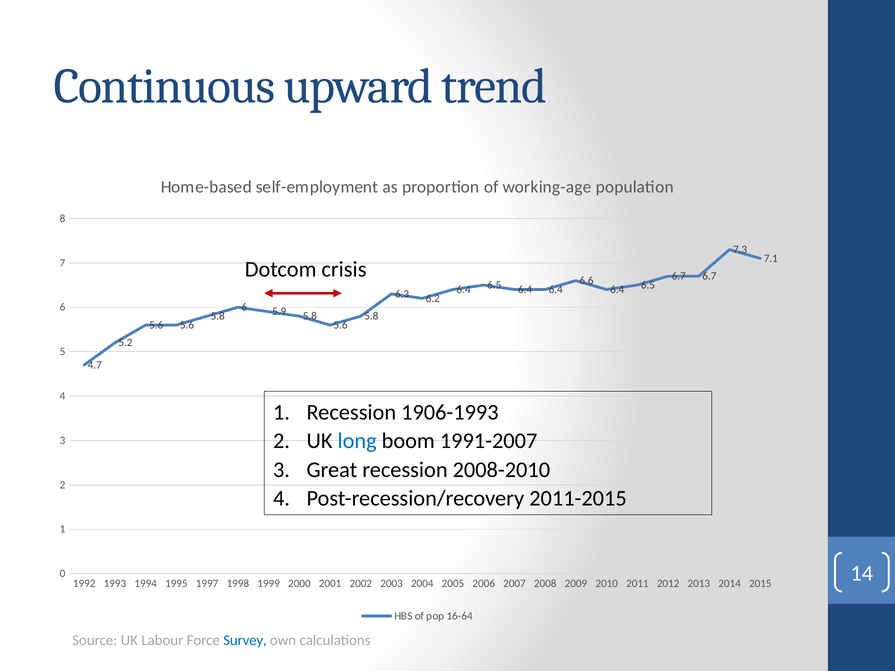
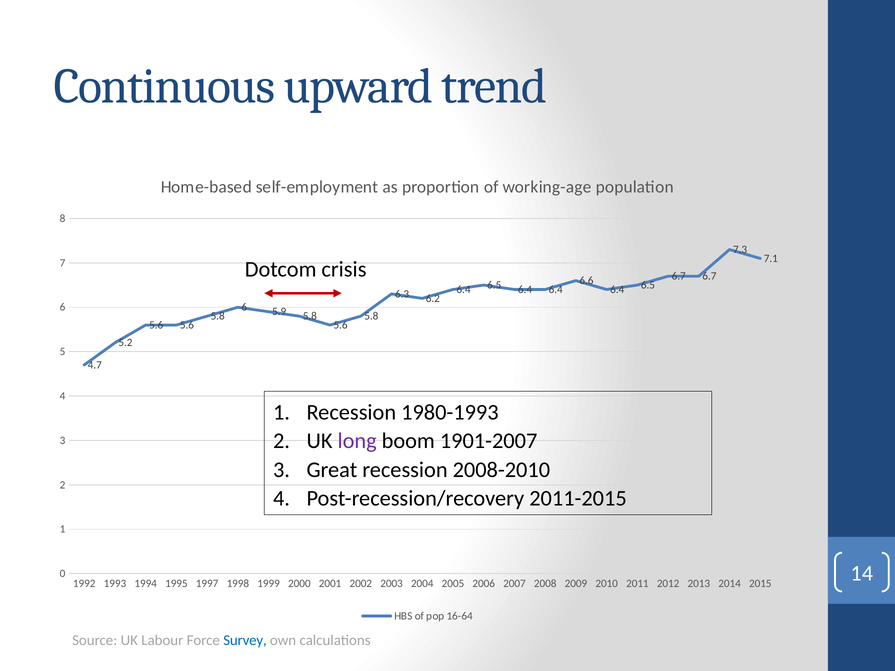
1906-1993: 1906-1993 -> 1980-1993
long colour: blue -> purple
1991-2007: 1991-2007 -> 1901-2007
